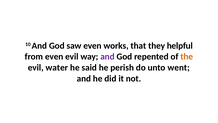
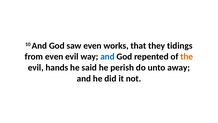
helpful: helpful -> tidings
and at (107, 56) colour: purple -> blue
water: water -> hands
went: went -> away
